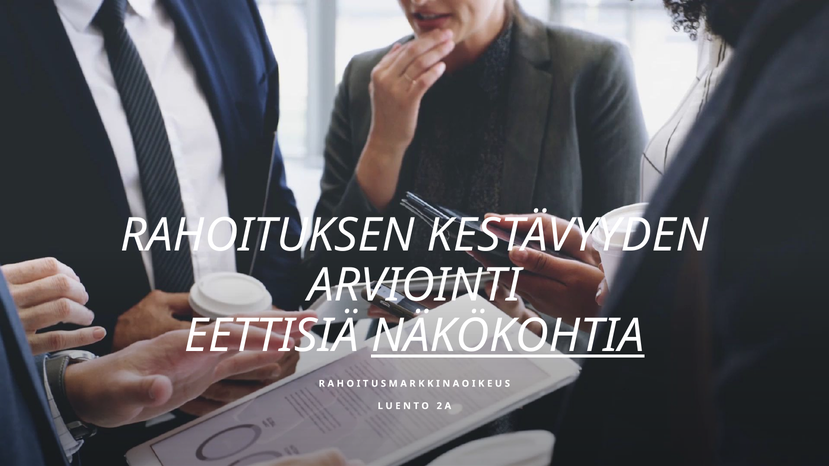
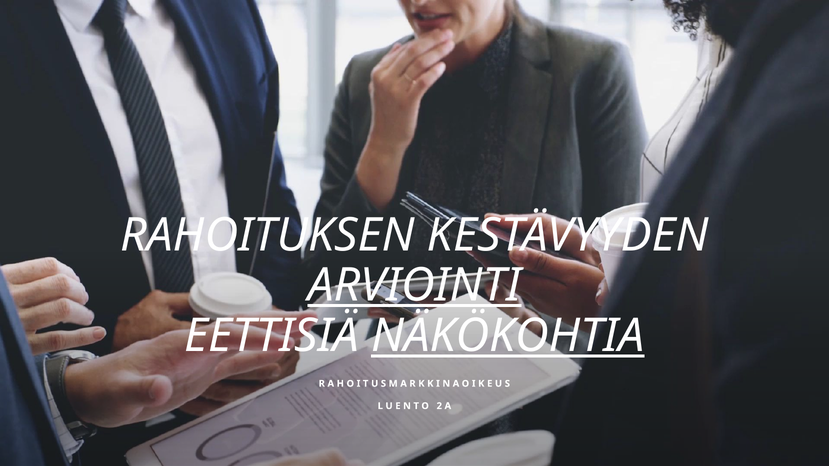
ARVIOINTI underline: none -> present
